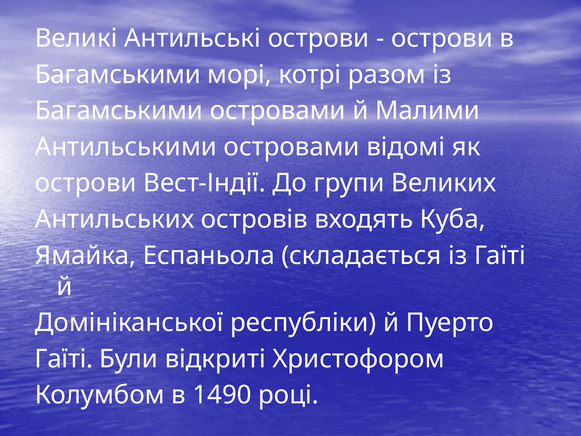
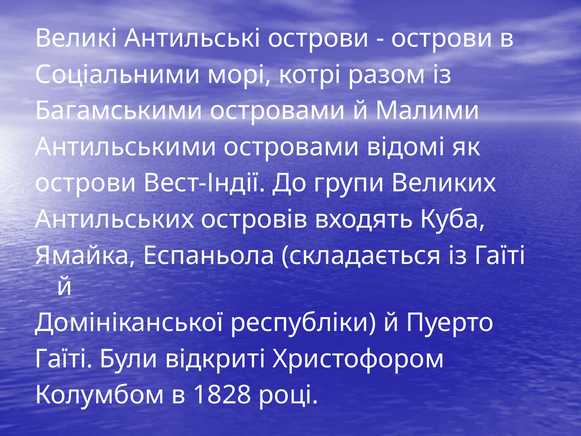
Багамськими at (118, 75): Багамськими -> Соціальними
1490: 1490 -> 1828
